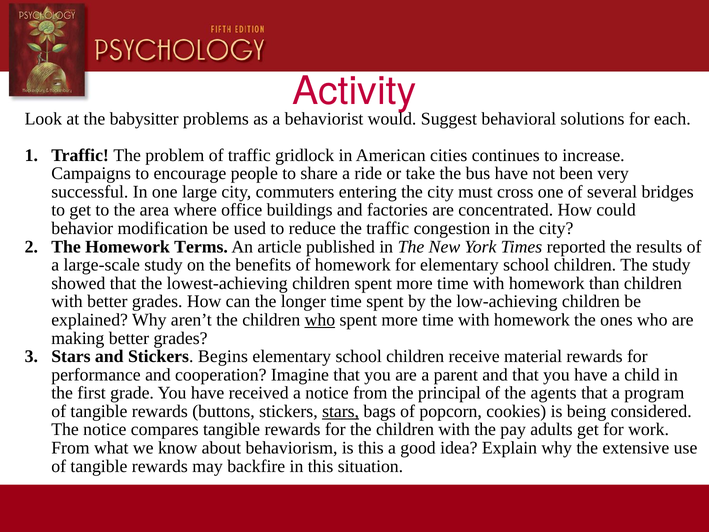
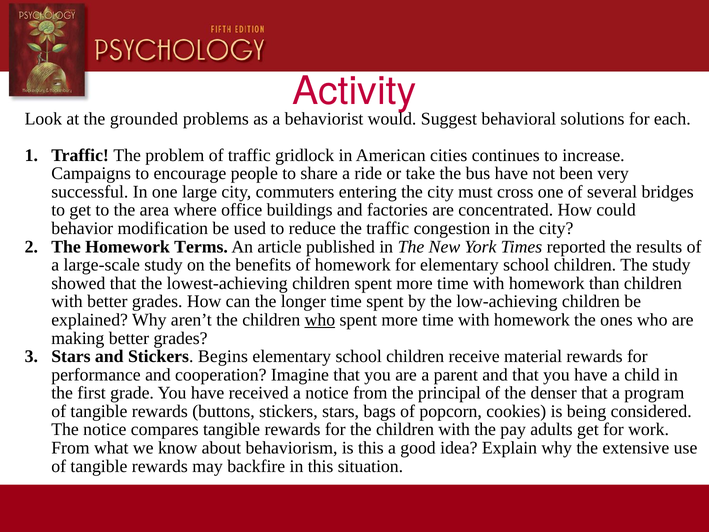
babysitter: babysitter -> grounded
agents: agents -> denser
stars at (341, 411) underline: present -> none
